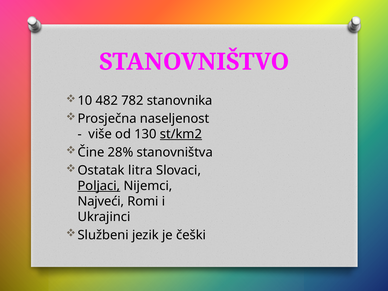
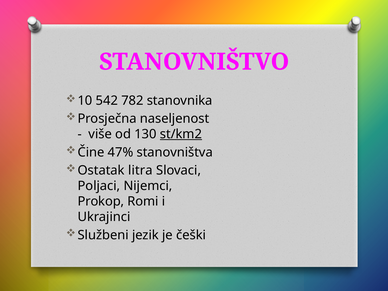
482: 482 -> 542
28%: 28% -> 47%
Poljaci underline: present -> none
Najveći: Najveći -> Prokop
